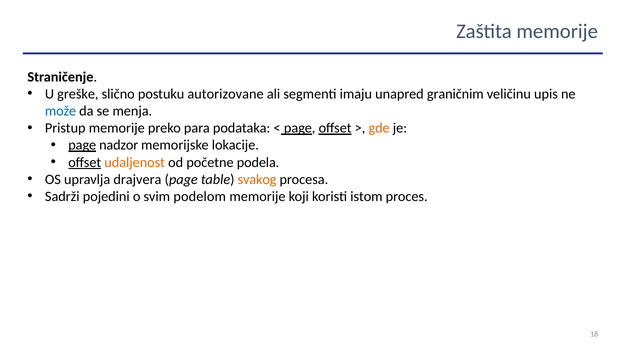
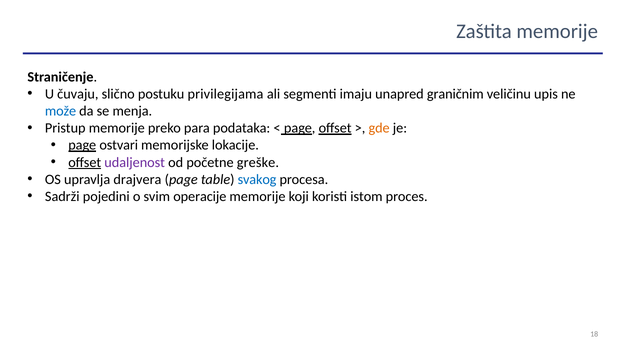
greške: greške -> čuvaju
autorizovane: autorizovane -> privilegijama
nadzor: nadzor -> ostvari
udaljenost colour: orange -> purple
podela: podela -> greške
svakog colour: orange -> blue
podelom: podelom -> operacije
